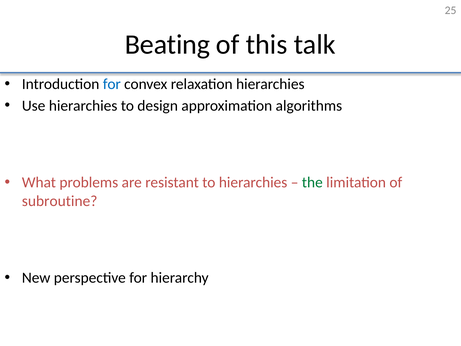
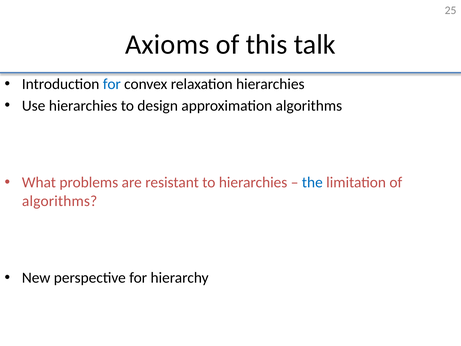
Beating: Beating -> Axioms
the colour: green -> blue
subroutine at (60, 201): subroutine -> algorithms
